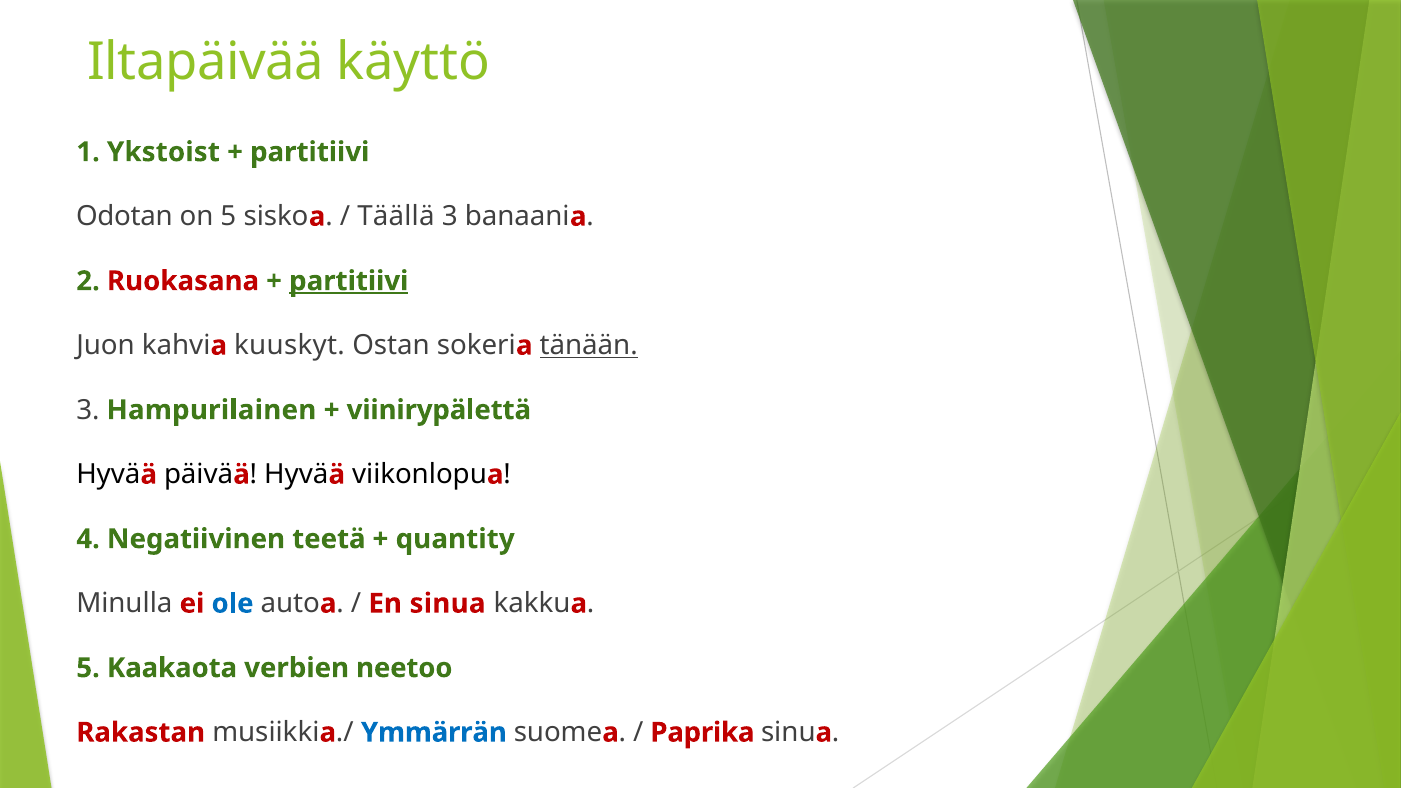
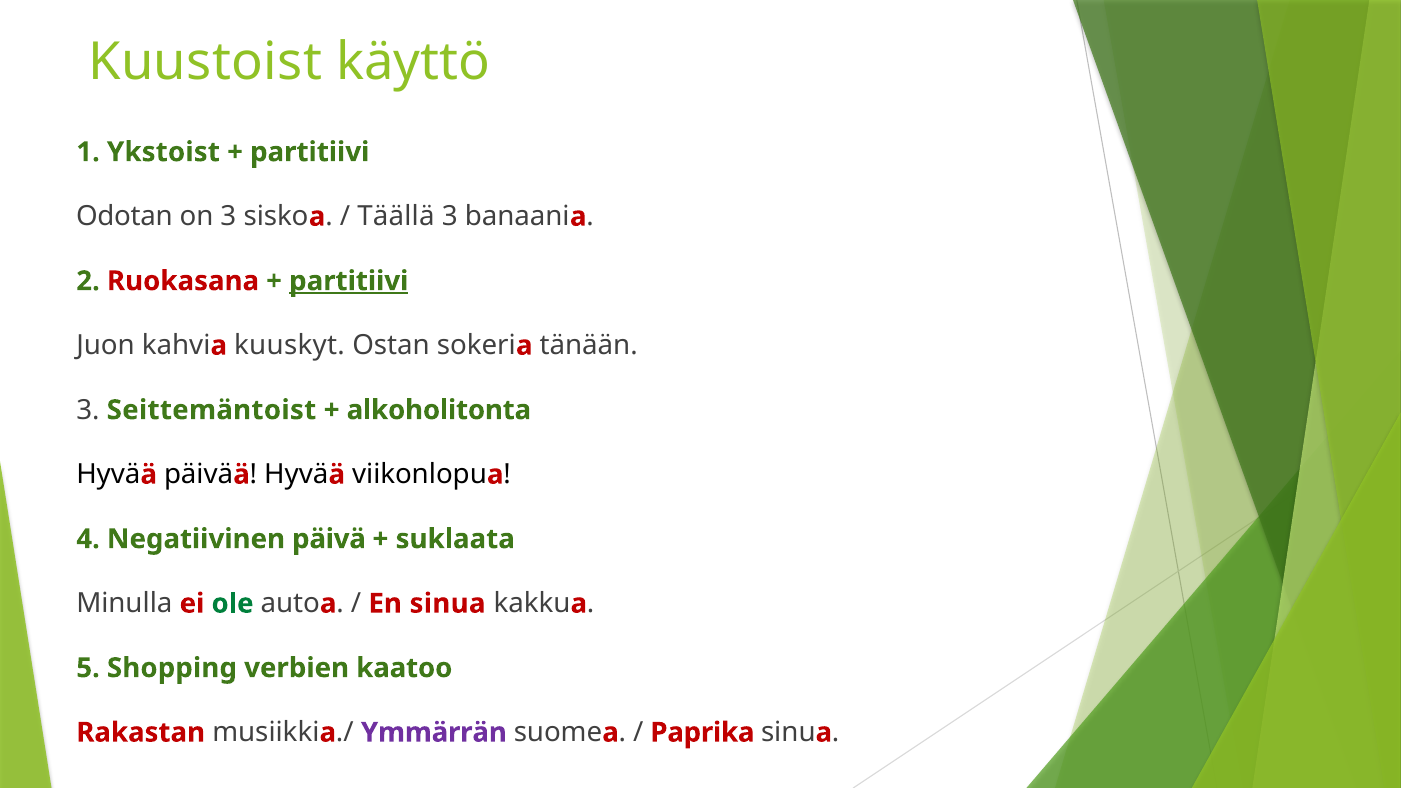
Iltapäivää: Iltapäivää -> Kuustoist
on 5: 5 -> 3
tänään underline: present -> none
Hampurilainen: Hampurilainen -> Seittemäntoist
viinirypälettä: viinirypälettä -> alkoholitonta
Negatiivinen teetä: teetä -> päivä
quantity: quantity -> suklaata
ole colour: blue -> green
Kaakaota: Kaakaota -> Shopping
neetoo: neetoo -> kaatoo
Ymmärrän colour: blue -> purple
